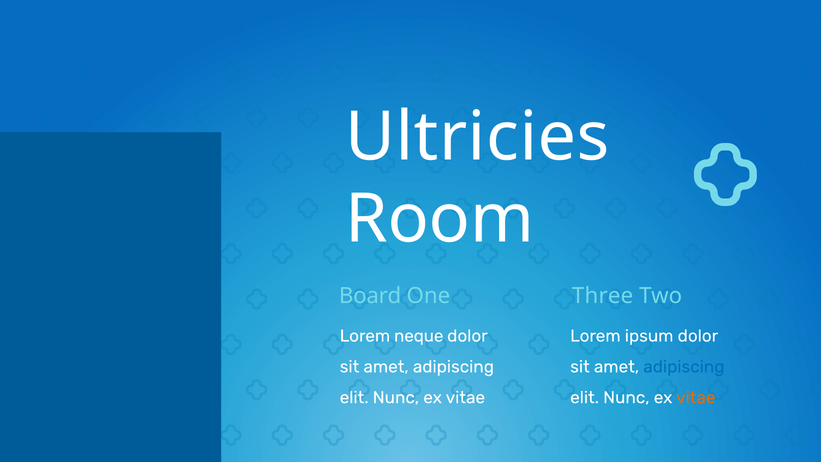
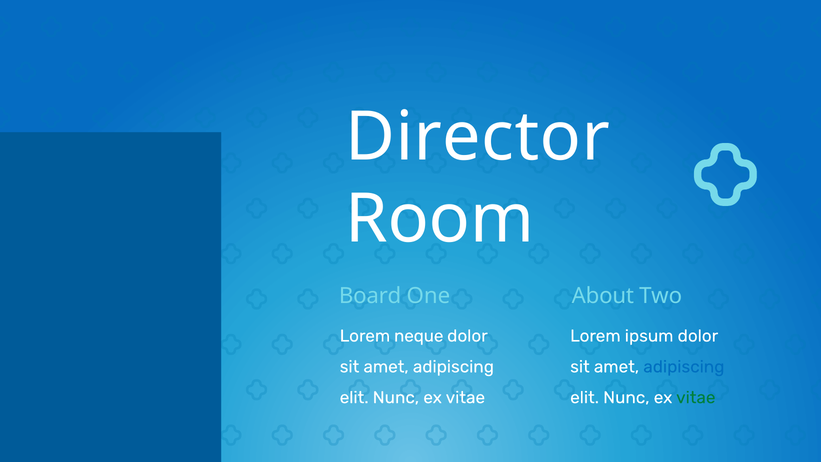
Ultricies: Ultricies -> Director
Three: Three -> About
vitae at (696, 397) colour: orange -> green
